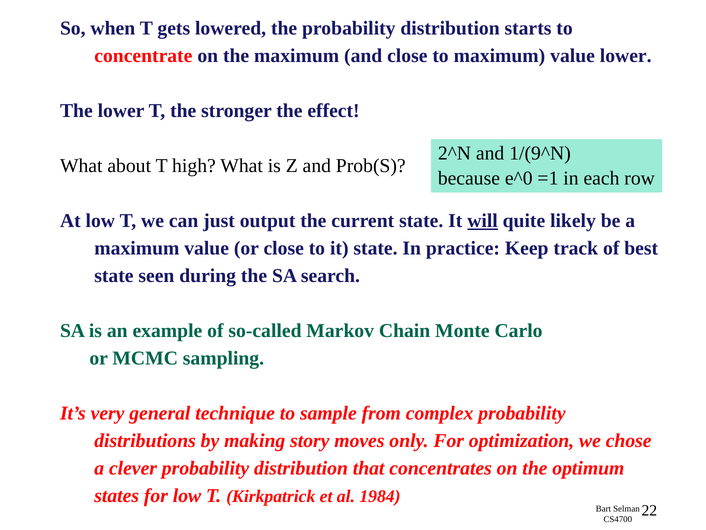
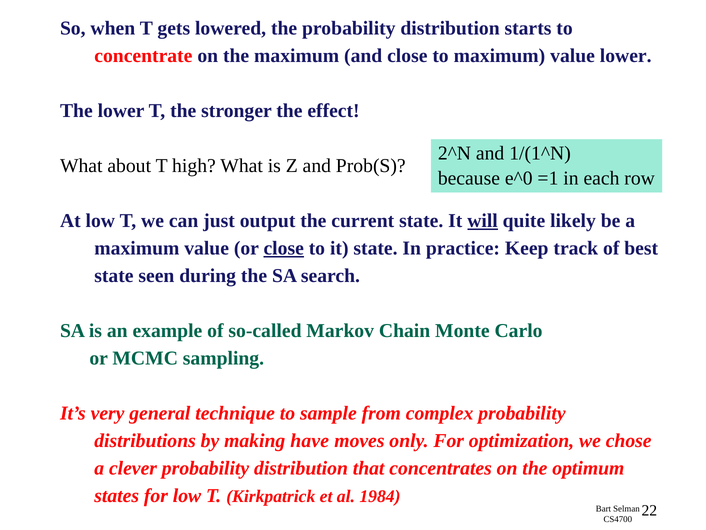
1/(9^N: 1/(9^N -> 1/(1^N
close at (284, 248) underline: none -> present
story: story -> have
